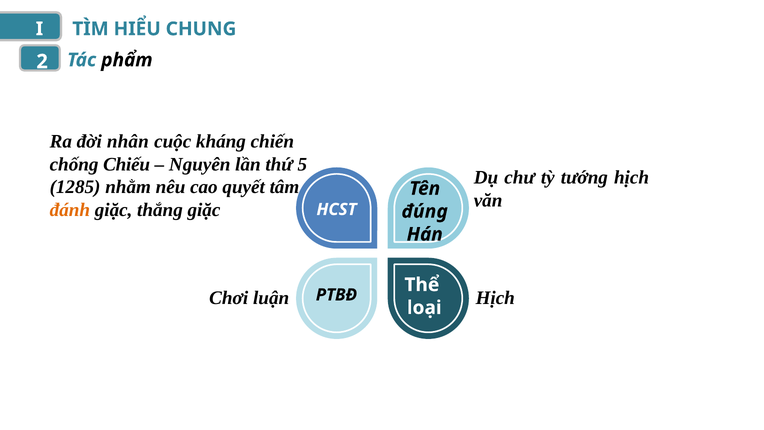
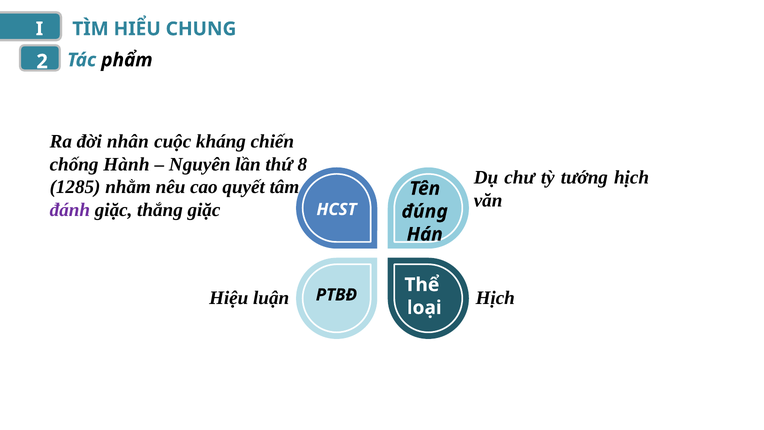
Chiếu: Chiếu -> Hành
5: 5 -> 8
đánh colour: orange -> purple
Chơi: Chơi -> Hiệu
